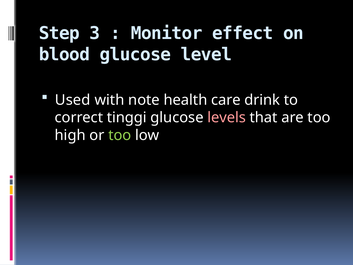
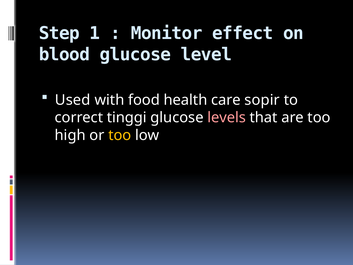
3: 3 -> 1
note: note -> food
drink: drink -> sopir
too at (120, 135) colour: light green -> yellow
